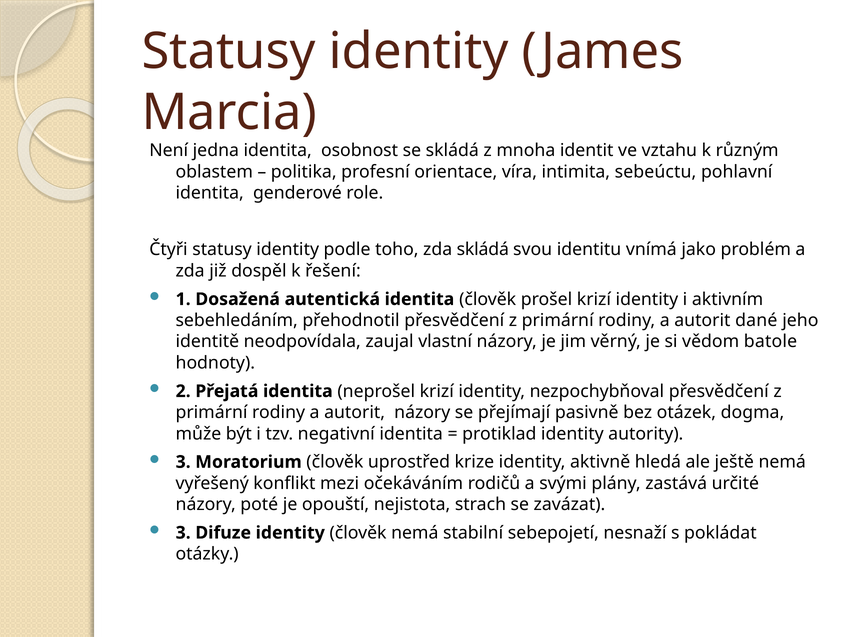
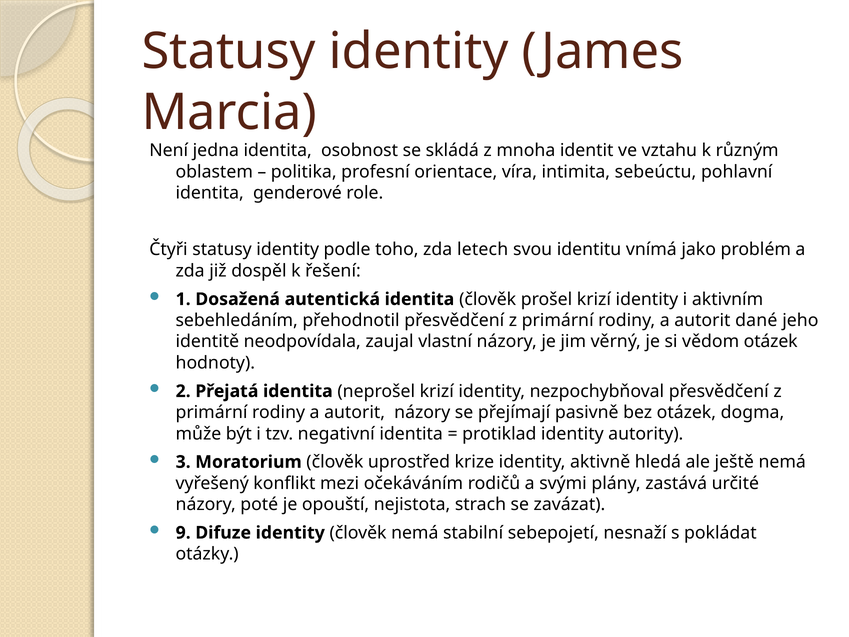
zda skládá: skládá -> letech
vědom batole: batole -> otázek
3 at (183, 533): 3 -> 9
